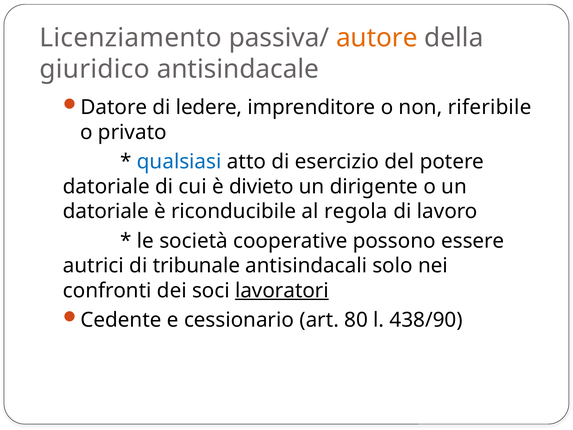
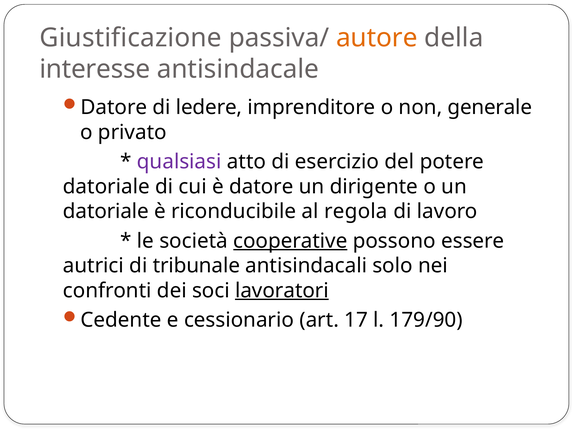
Licenziamento: Licenziamento -> Giustificazione
giuridico: giuridico -> interesse
riferibile: riferibile -> generale
qualsiasi colour: blue -> purple
è divieto: divieto -> datore
cooperative underline: none -> present
80: 80 -> 17
438/90: 438/90 -> 179/90
